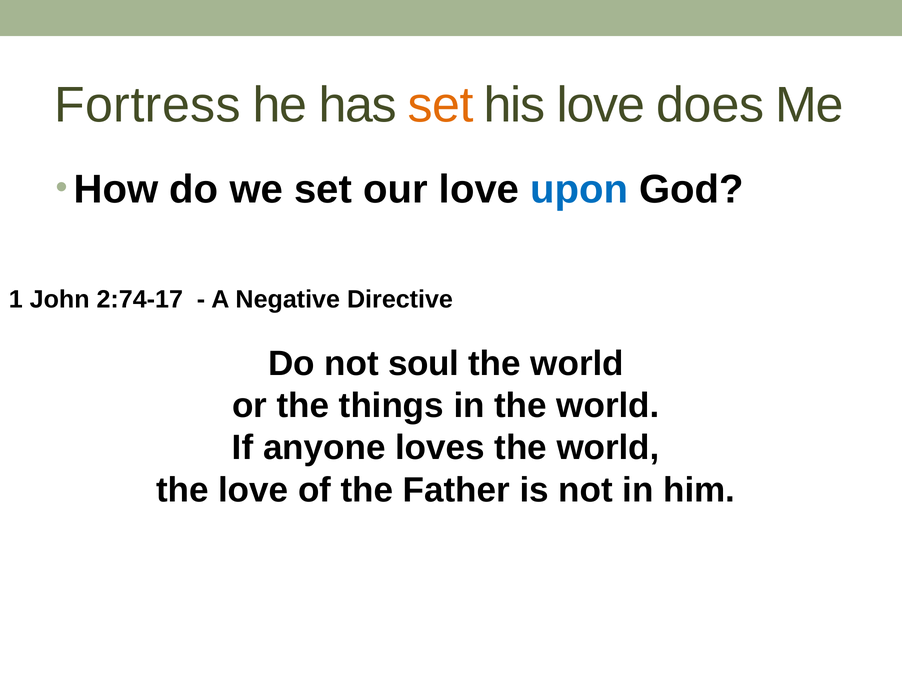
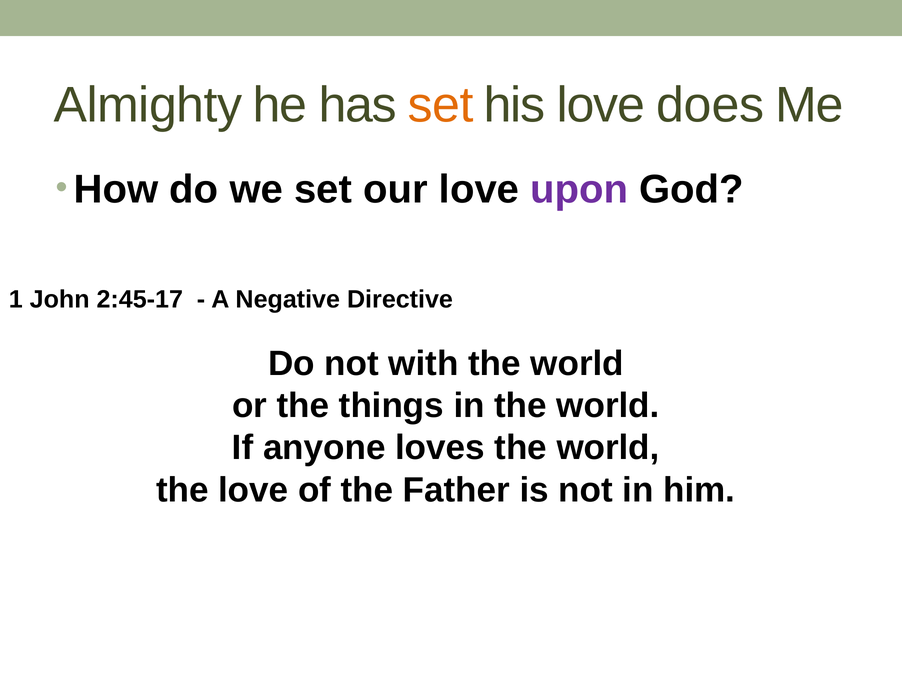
Fortress: Fortress -> Almighty
upon colour: blue -> purple
2:74-17: 2:74-17 -> 2:45-17
soul: soul -> with
